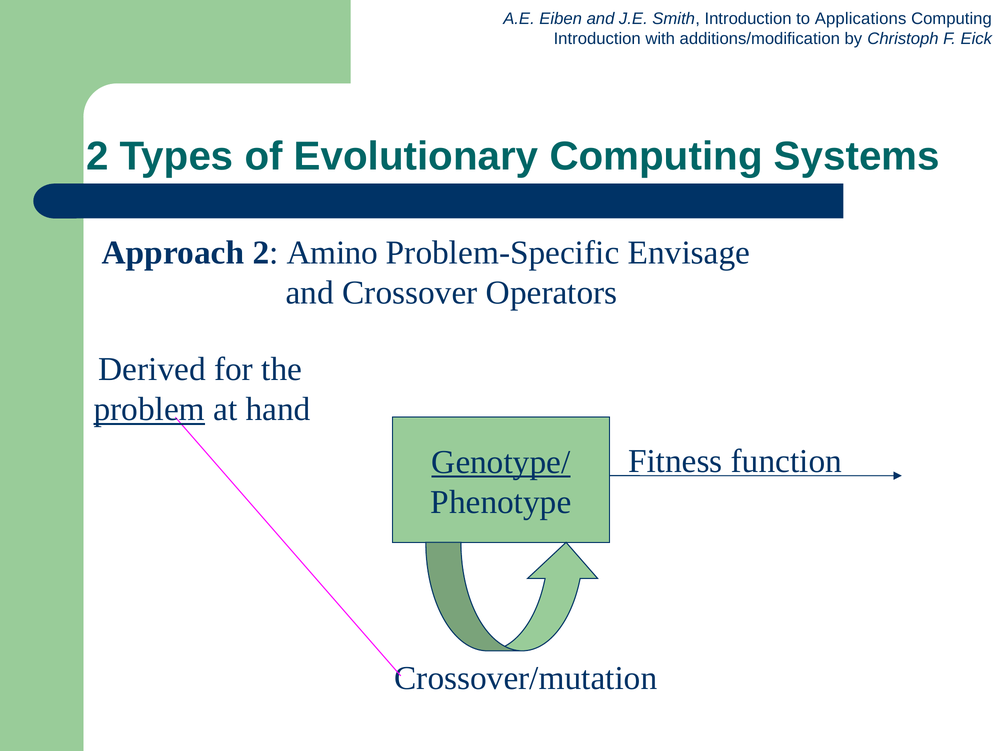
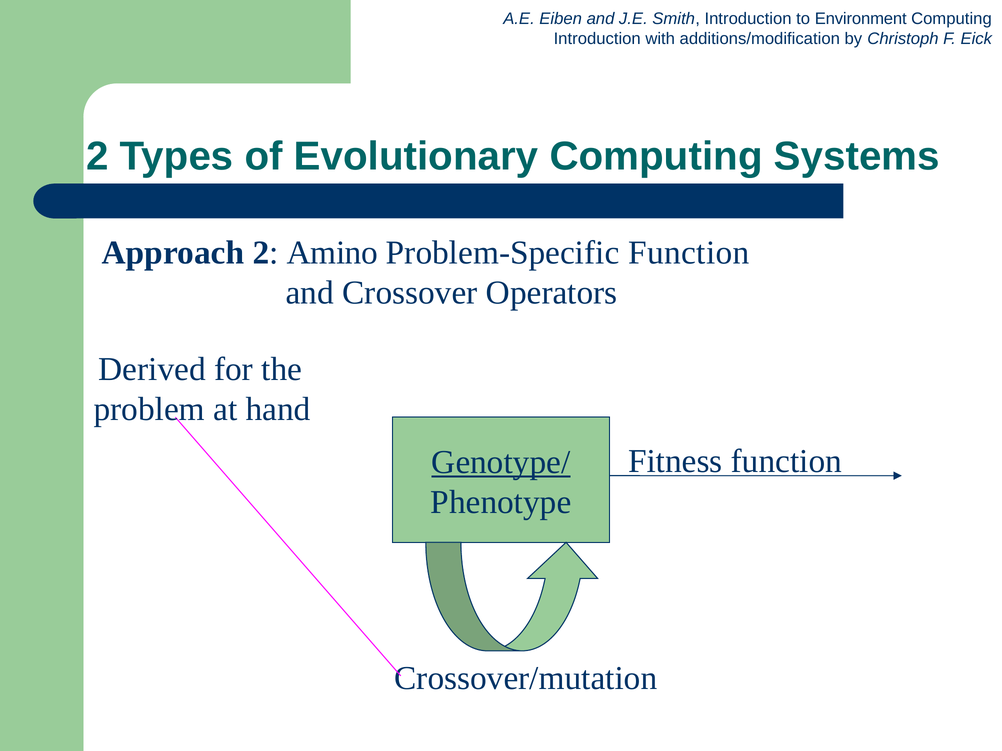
Applications: Applications -> Environment
Problem-Specific Envisage: Envisage -> Function
problem underline: present -> none
